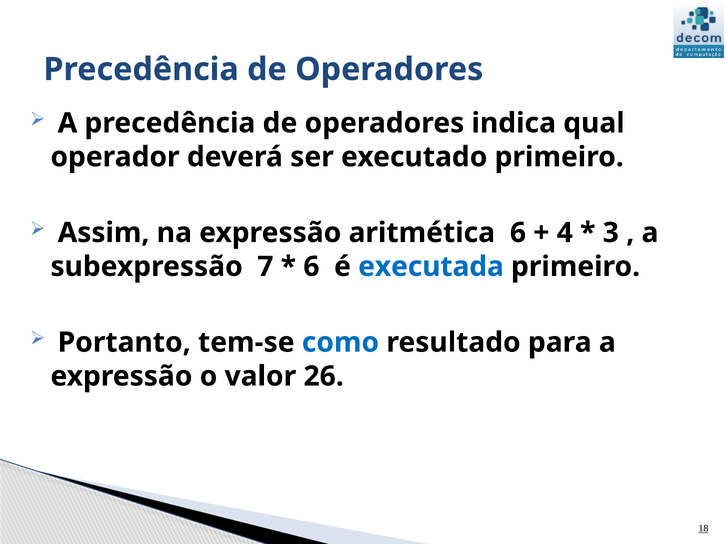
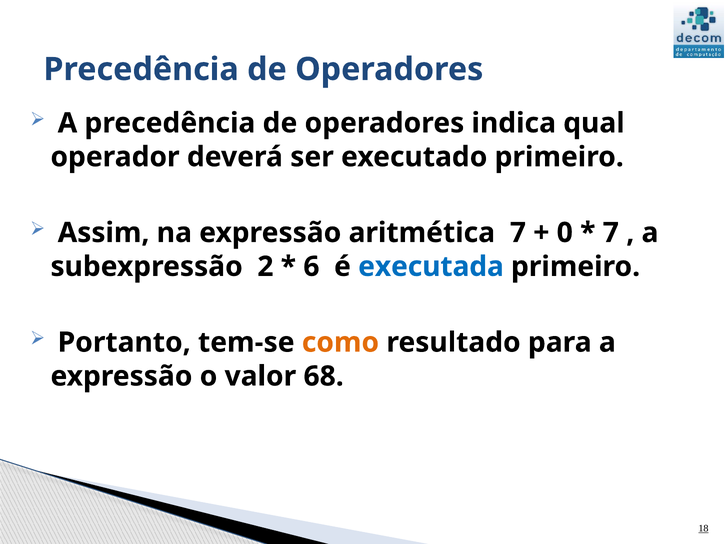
aritmética 6: 6 -> 7
4: 4 -> 0
3 at (611, 233): 3 -> 7
7: 7 -> 2
como colour: blue -> orange
26: 26 -> 68
